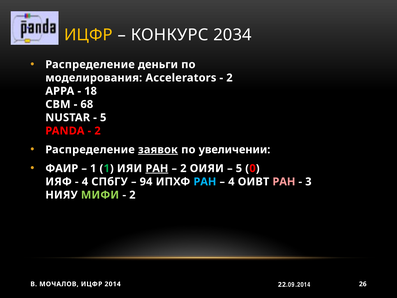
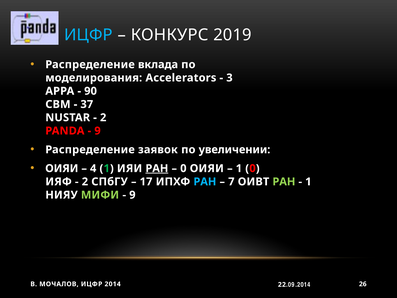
ИЦФР at (88, 35) colour: yellow -> light blue
2034: 2034 -> 2019
деньги: деньги -> вклада
2 at (229, 78): 2 -> 3
18: 18 -> 90
68: 68 -> 37
5 at (103, 117): 5 -> 2
2 at (98, 131): 2 -> 9
заявок underline: present -> none
ФАИР at (62, 168): ФАИР -> ОИЯИ
1 at (93, 168): 1 -> 4
2 at (183, 168): 2 -> 0
5 at (239, 168): 5 -> 1
4 at (85, 182): 4 -> 2
94: 94 -> 17
4 at (231, 182): 4 -> 7
РАН at (284, 182) colour: pink -> light green
3 at (308, 182): 3 -> 1
2 at (132, 195): 2 -> 9
